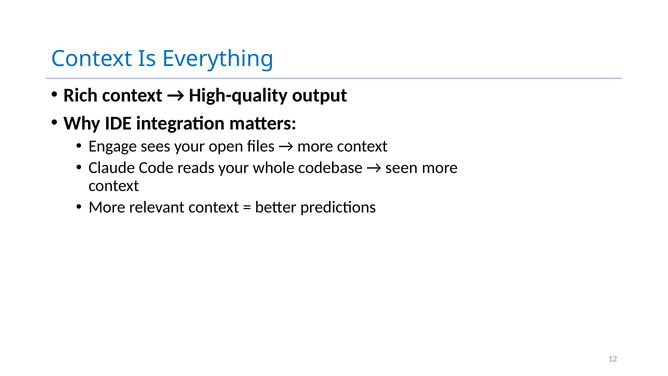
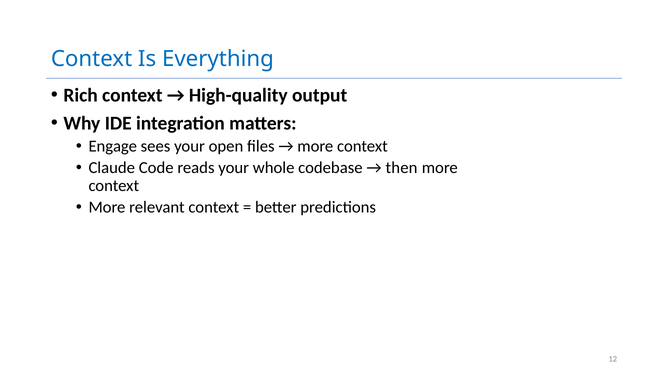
seen: seen -> then
